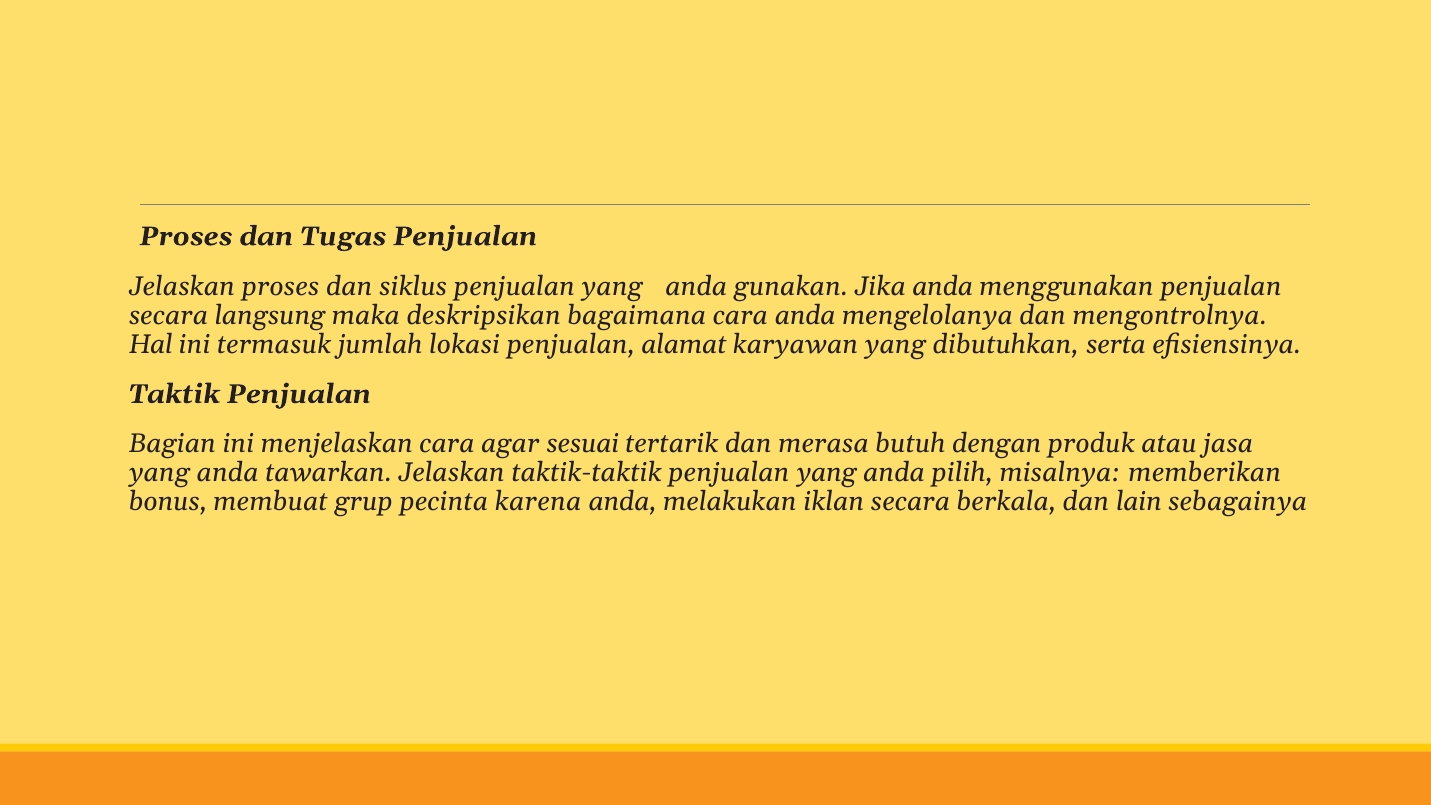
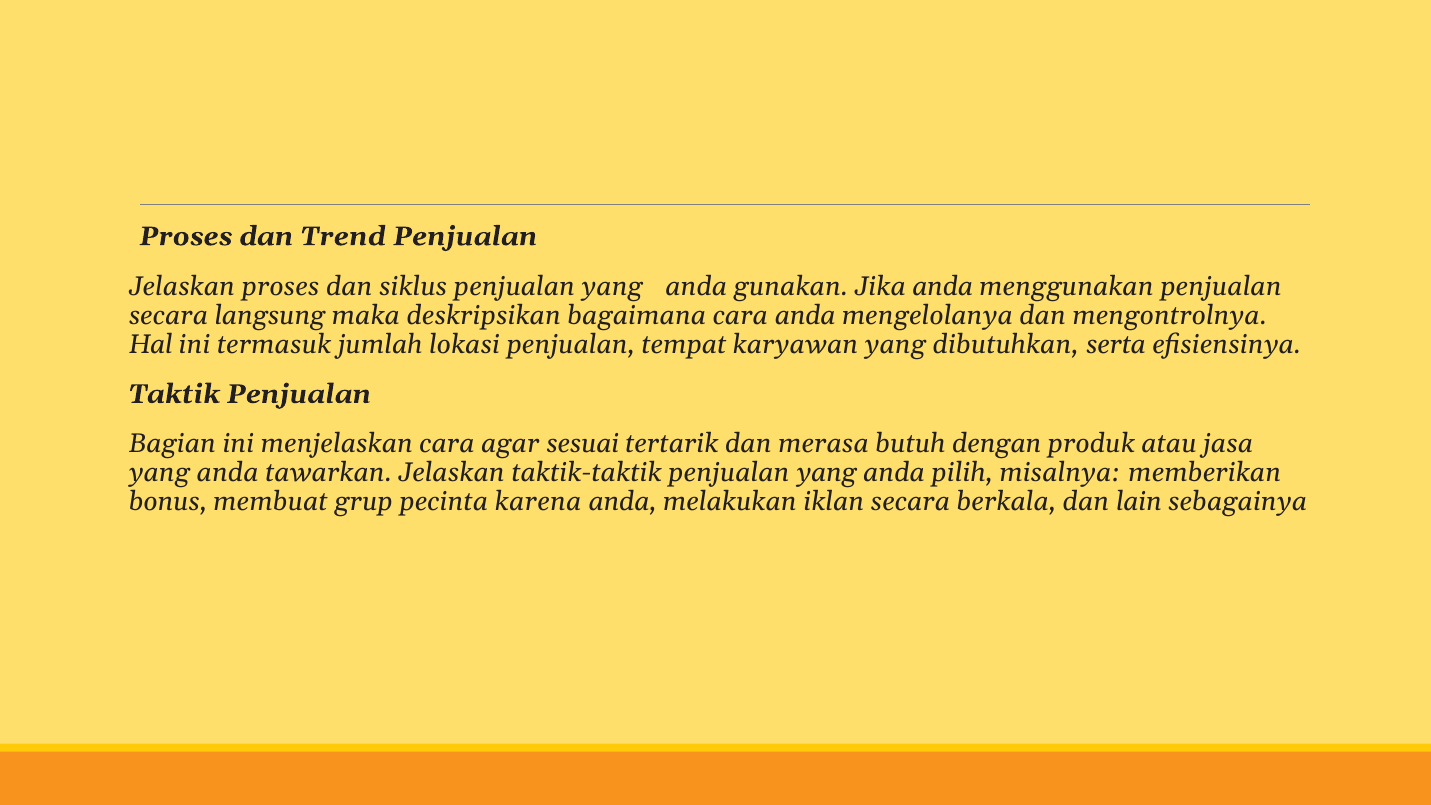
Tugas: Tugas -> Trend
alamat: alamat -> tempat
